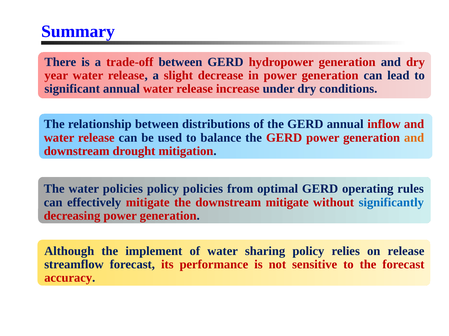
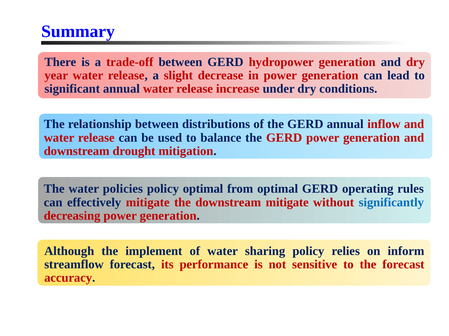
and at (414, 138) colour: orange -> red
policy policies: policies -> optimal
on release: release -> inform
